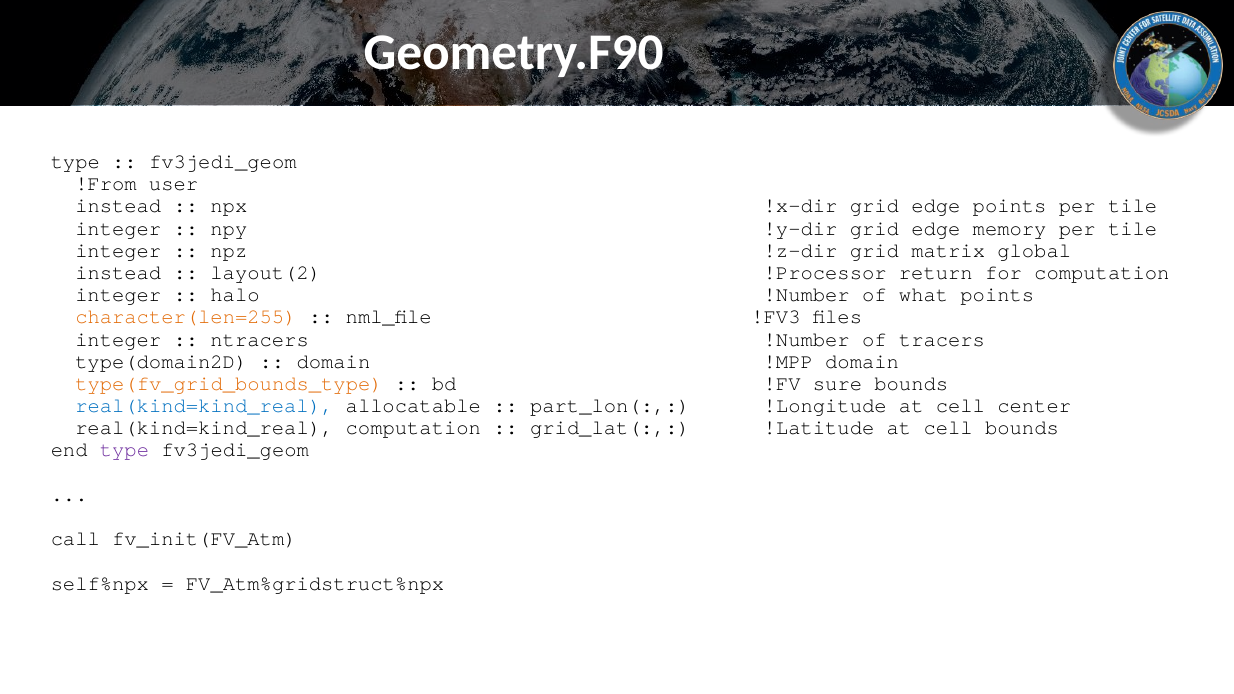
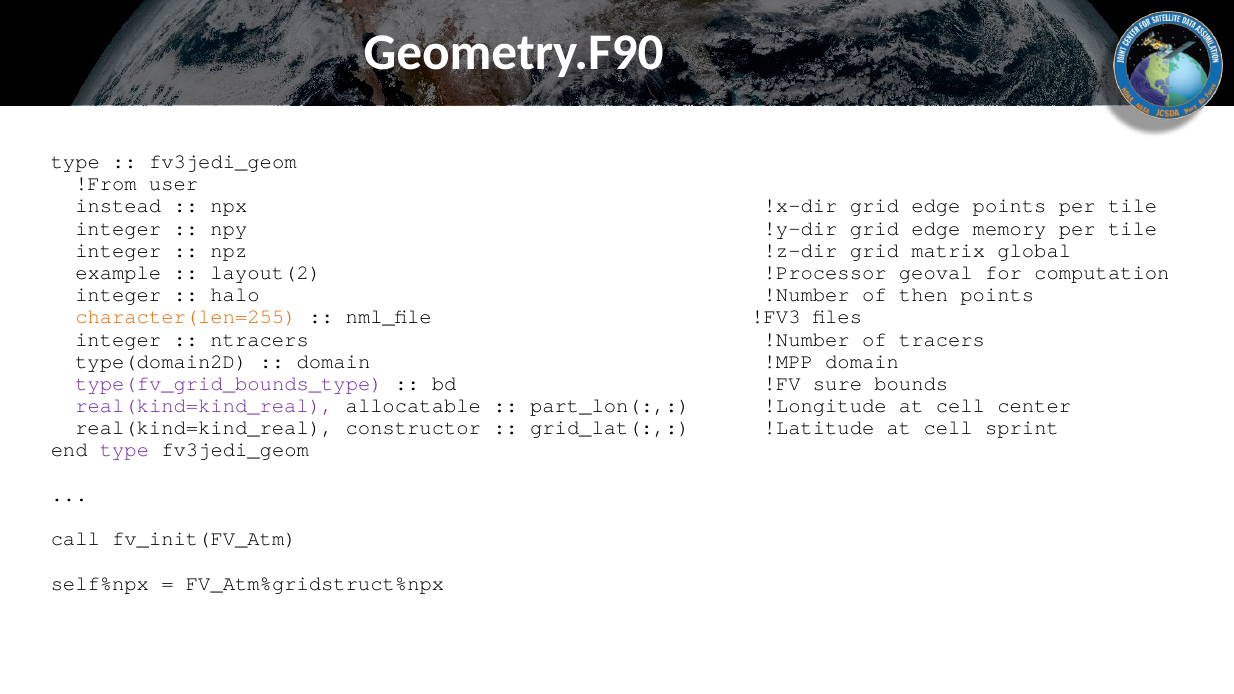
instead at (118, 273): instead -> example
return: return -> geoval
what: what -> then
type(fv_grid_bounds_type colour: orange -> purple
real(kind=kind_real at (204, 406) colour: blue -> purple
real(kind=kind_real computation: computation -> constructor
cell bounds: bounds -> sprint
